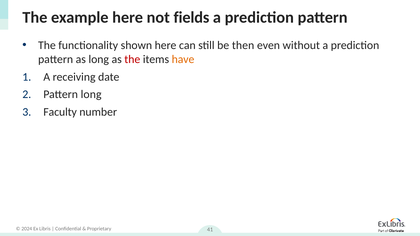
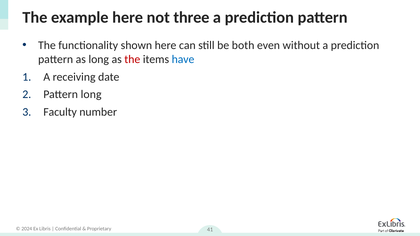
fields: fields -> three
then: then -> both
have colour: orange -> blue
